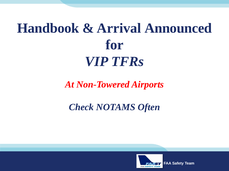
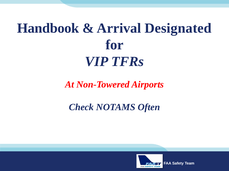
Announced: Announced -> Designated
